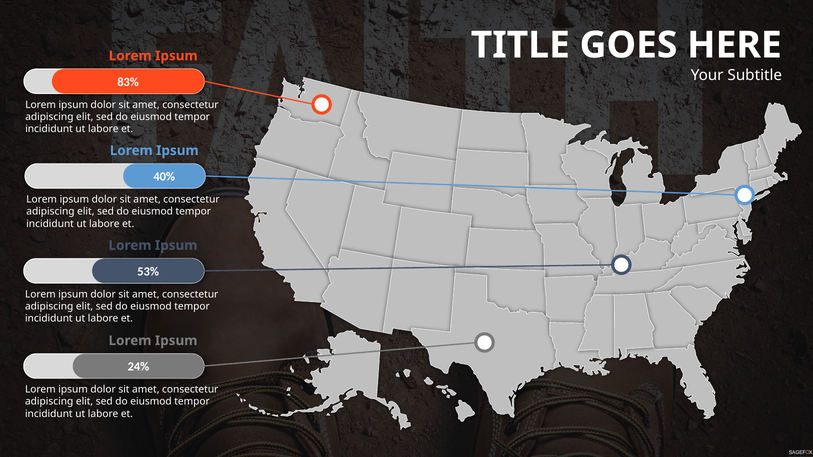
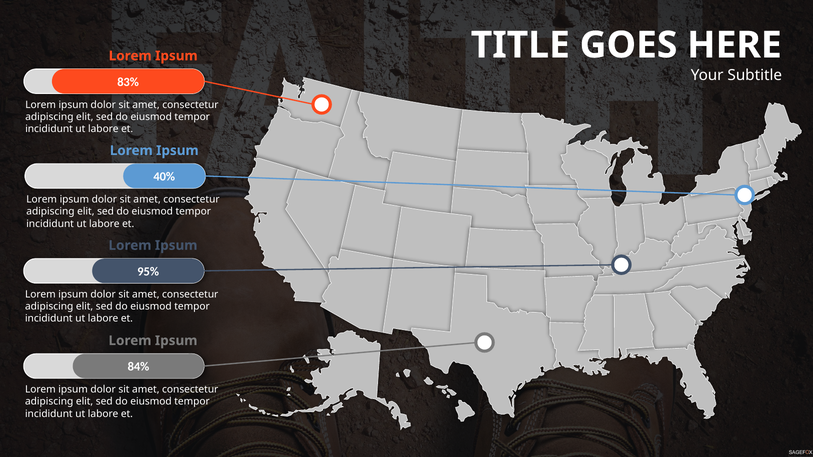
53%: 53% -> 95%
24%: 24% -> 84%
